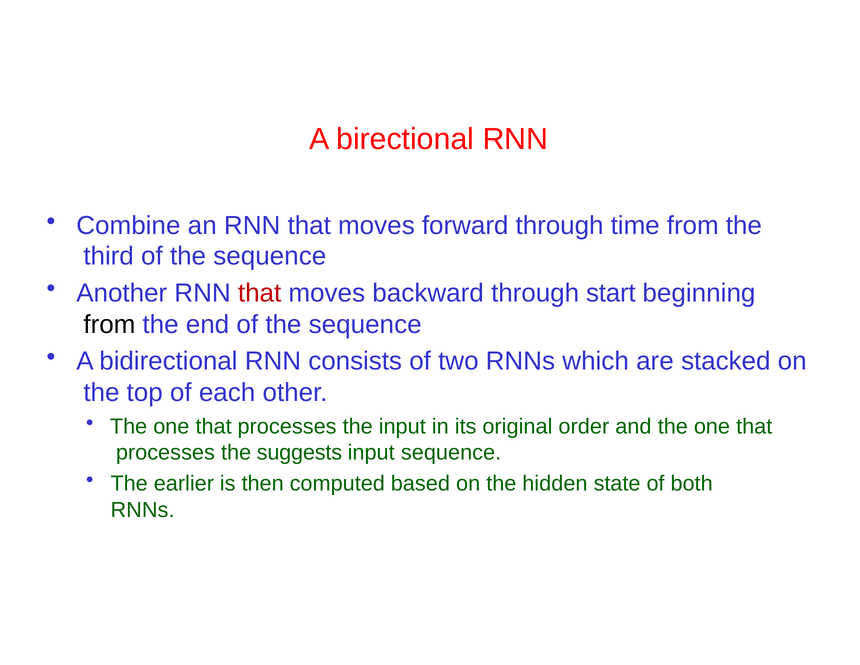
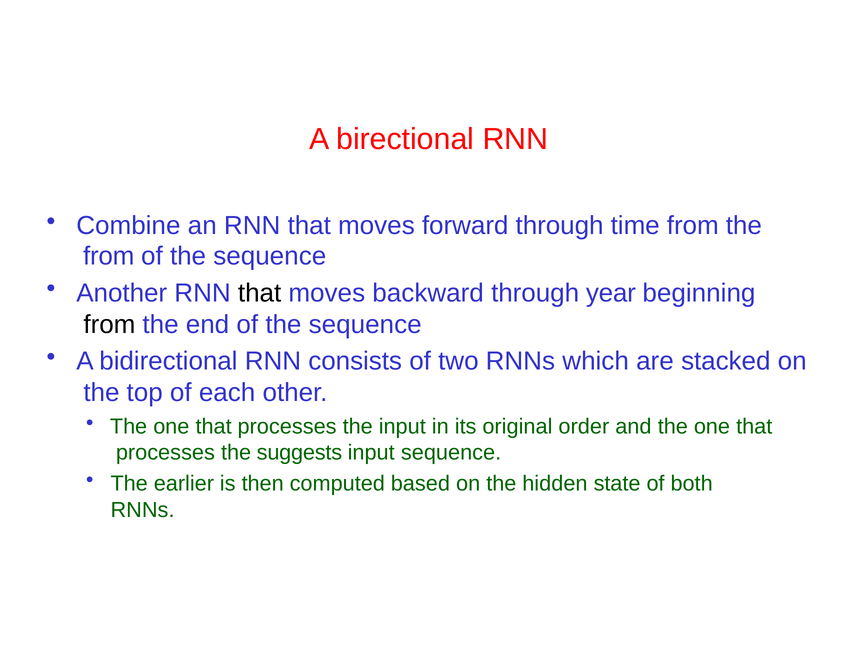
third at (109, 256): third -> from
that at (260, 293) colour: red -> black
start: start -> year
